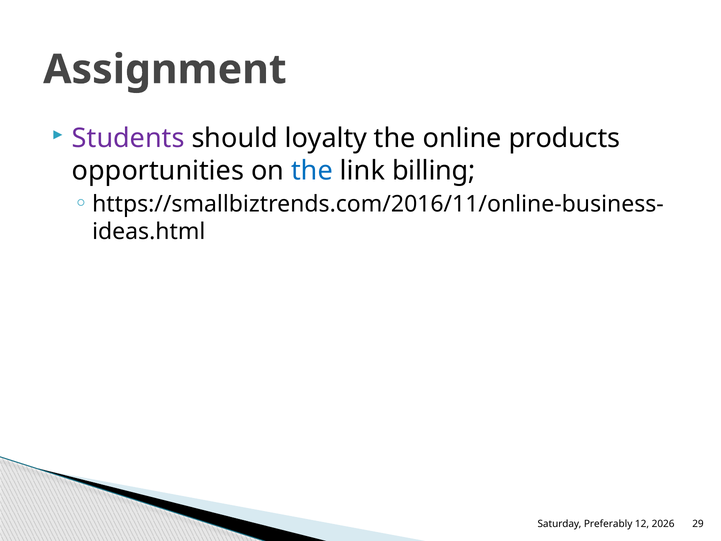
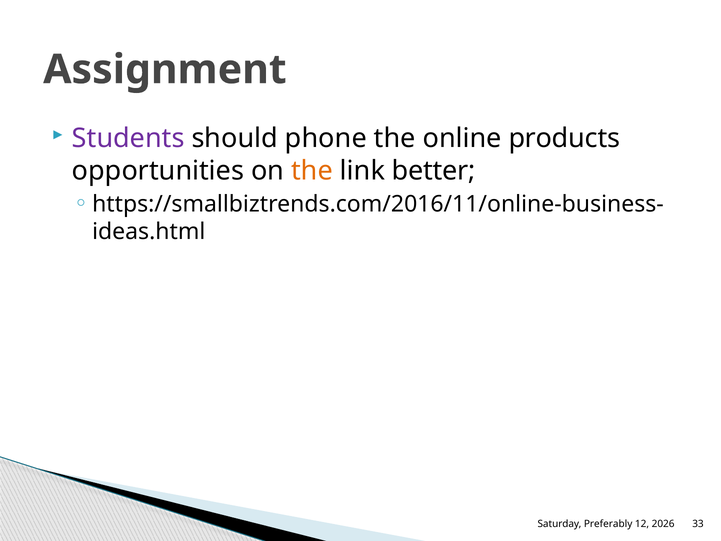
loyalty: loyalty -> phone
the at (312, 171) colour: blue -> orange
billing: billing -> better
29: 29 -> 33
